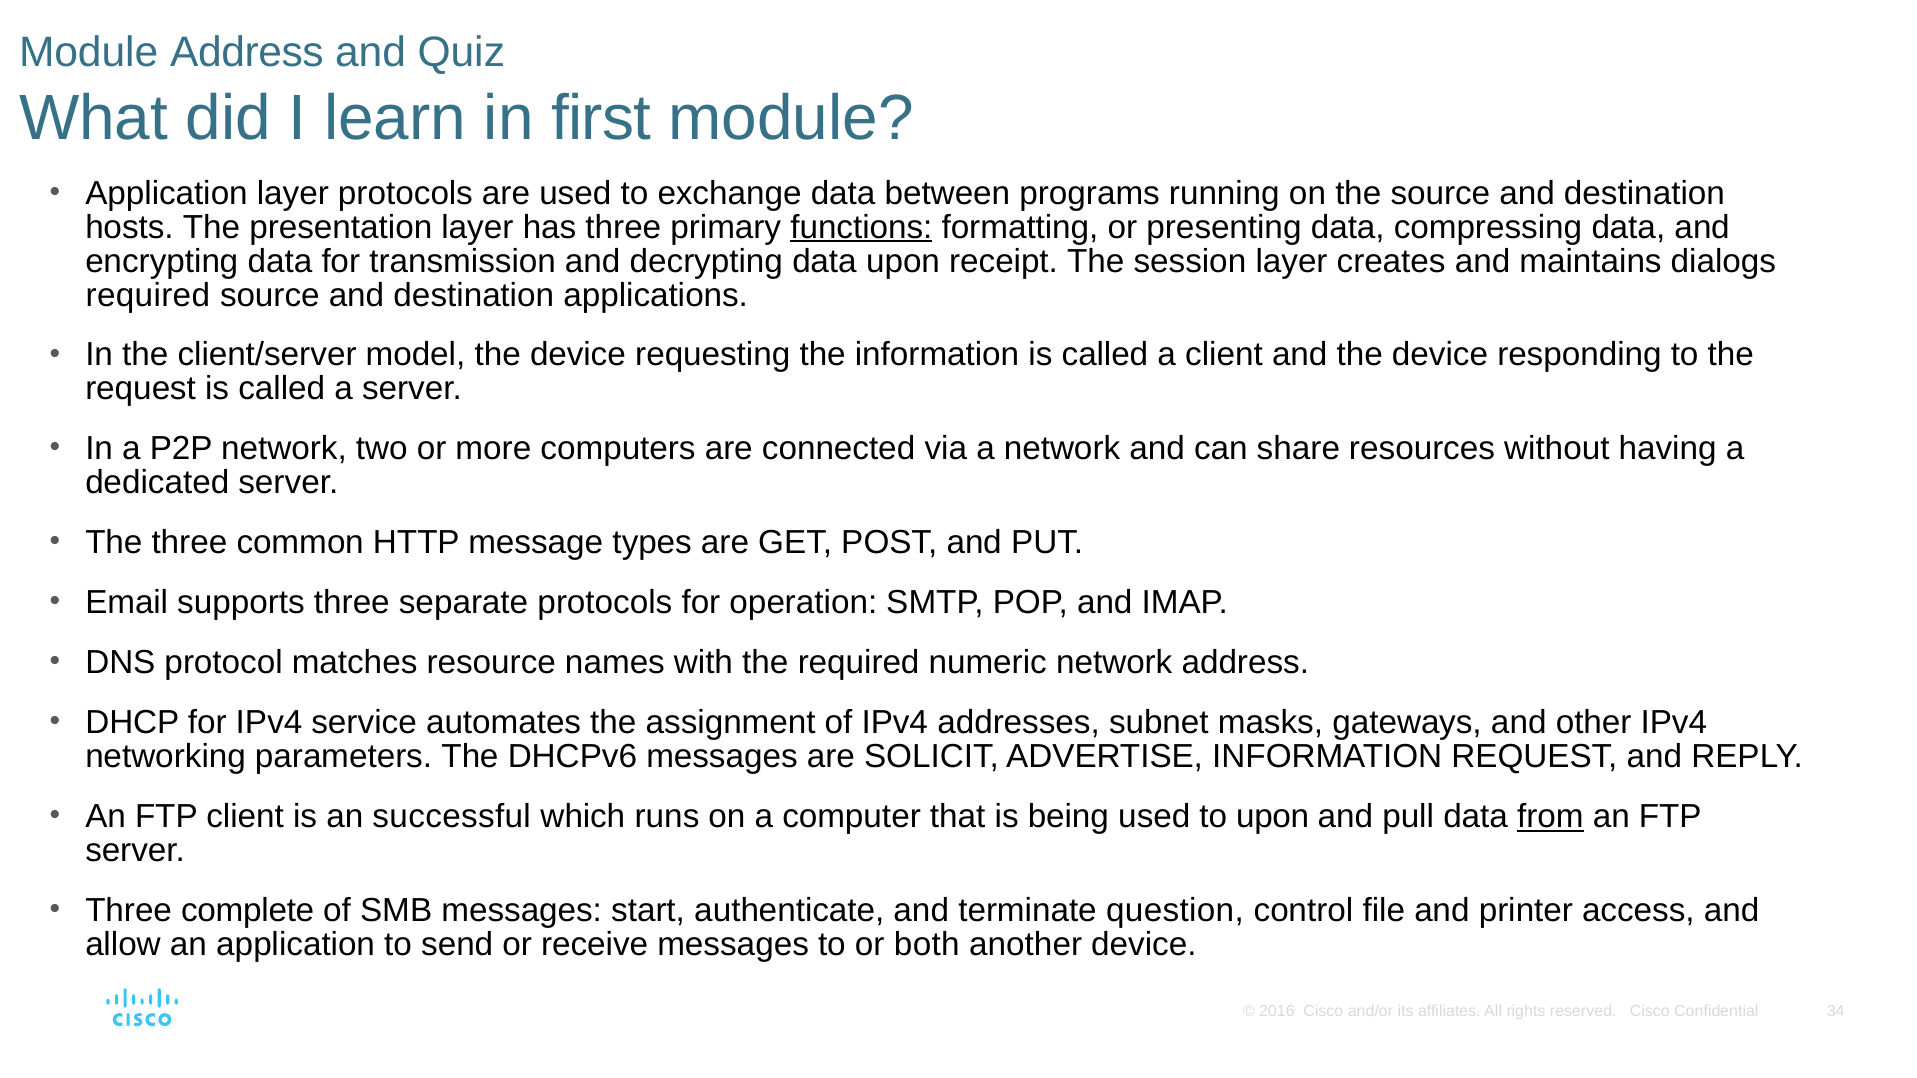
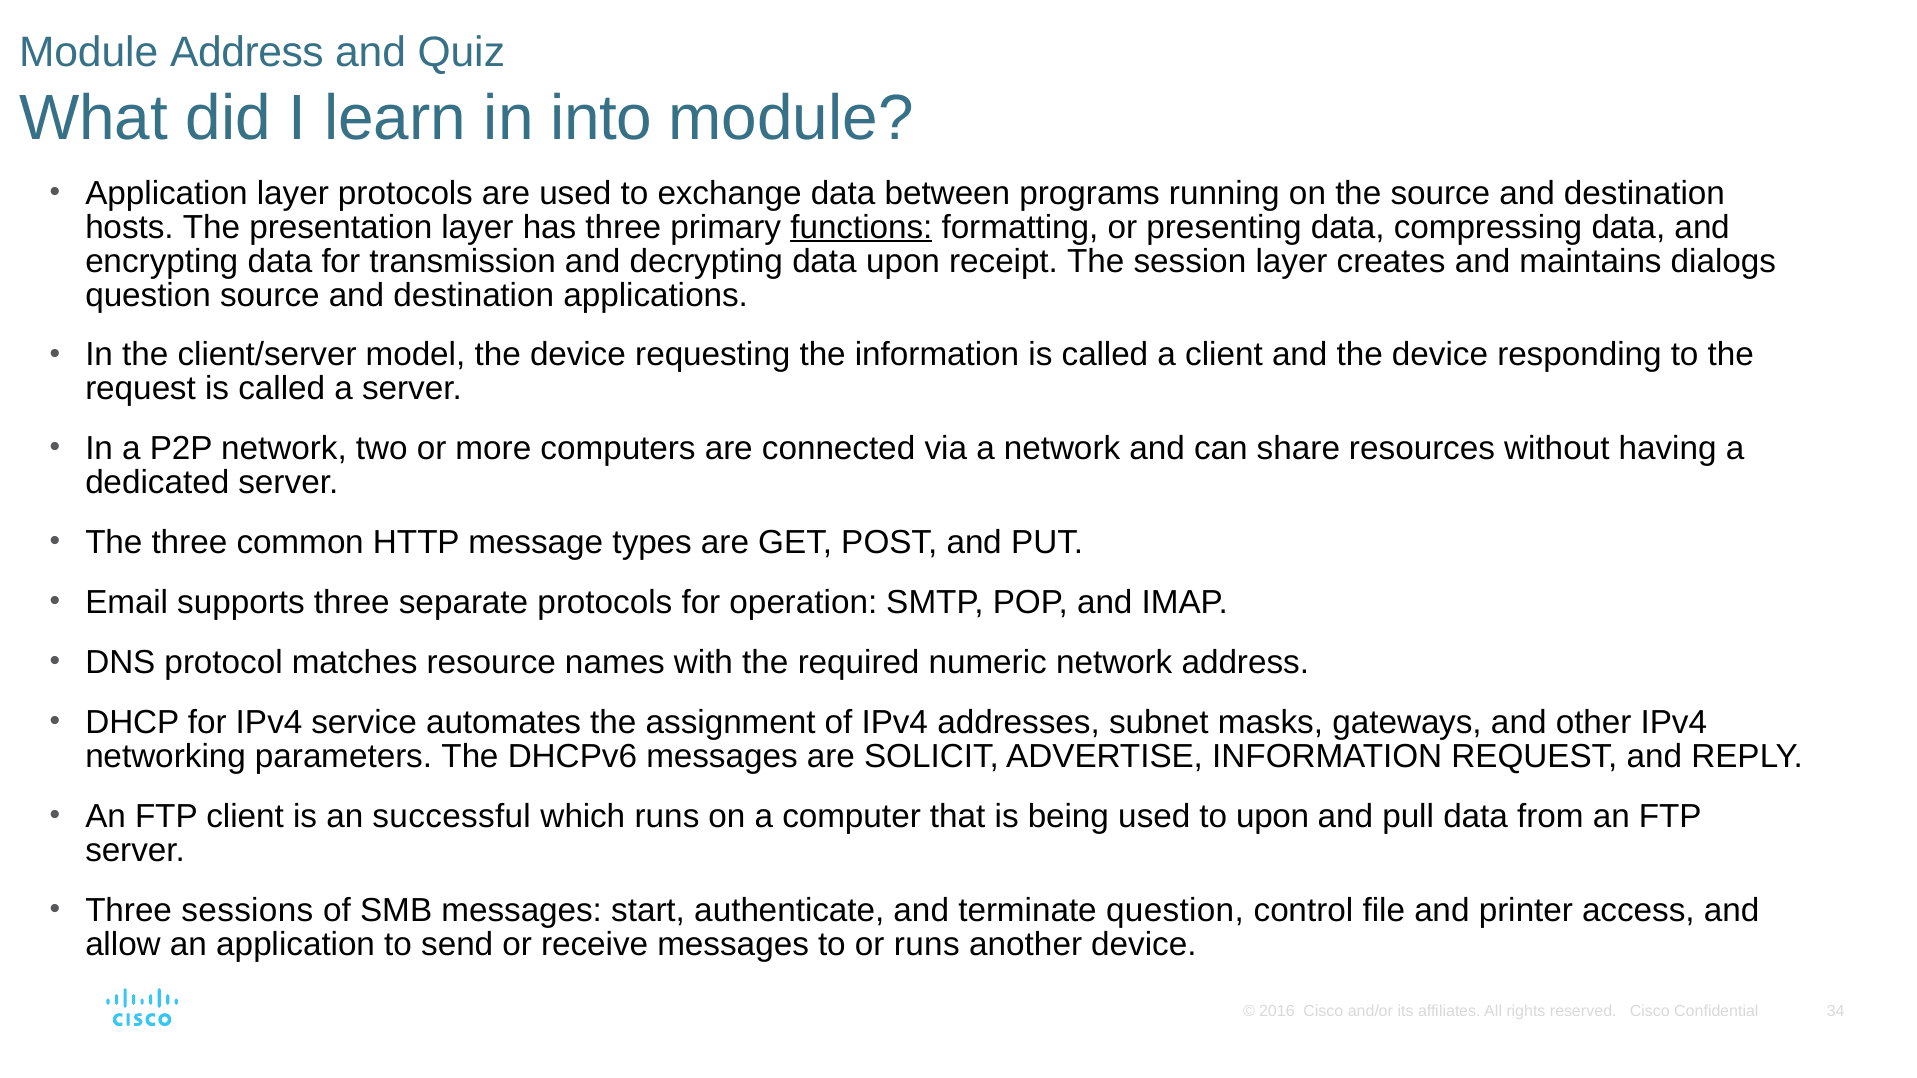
first: first -> into
required at (148, 295): required -> question
from underline: present -> none
complete: complete -> sessions
or both: both -> runs
